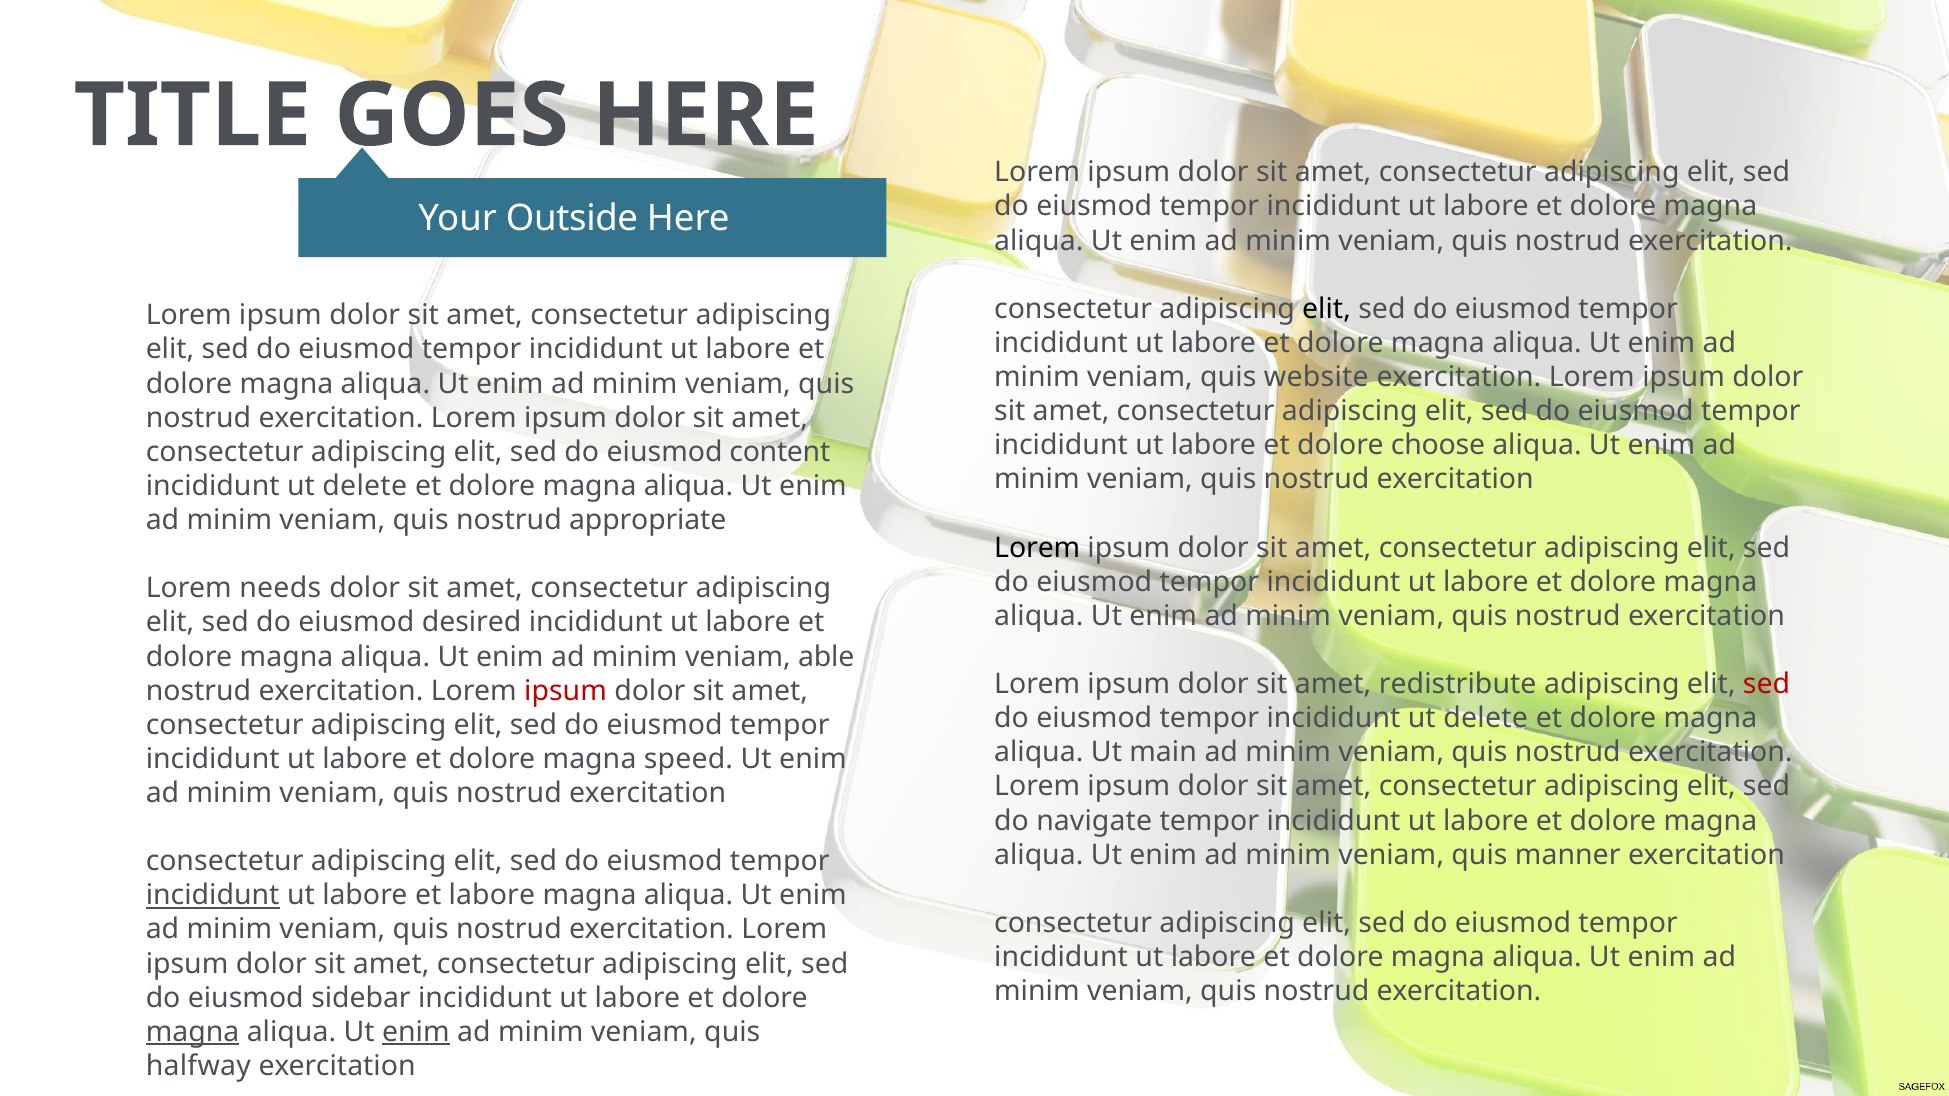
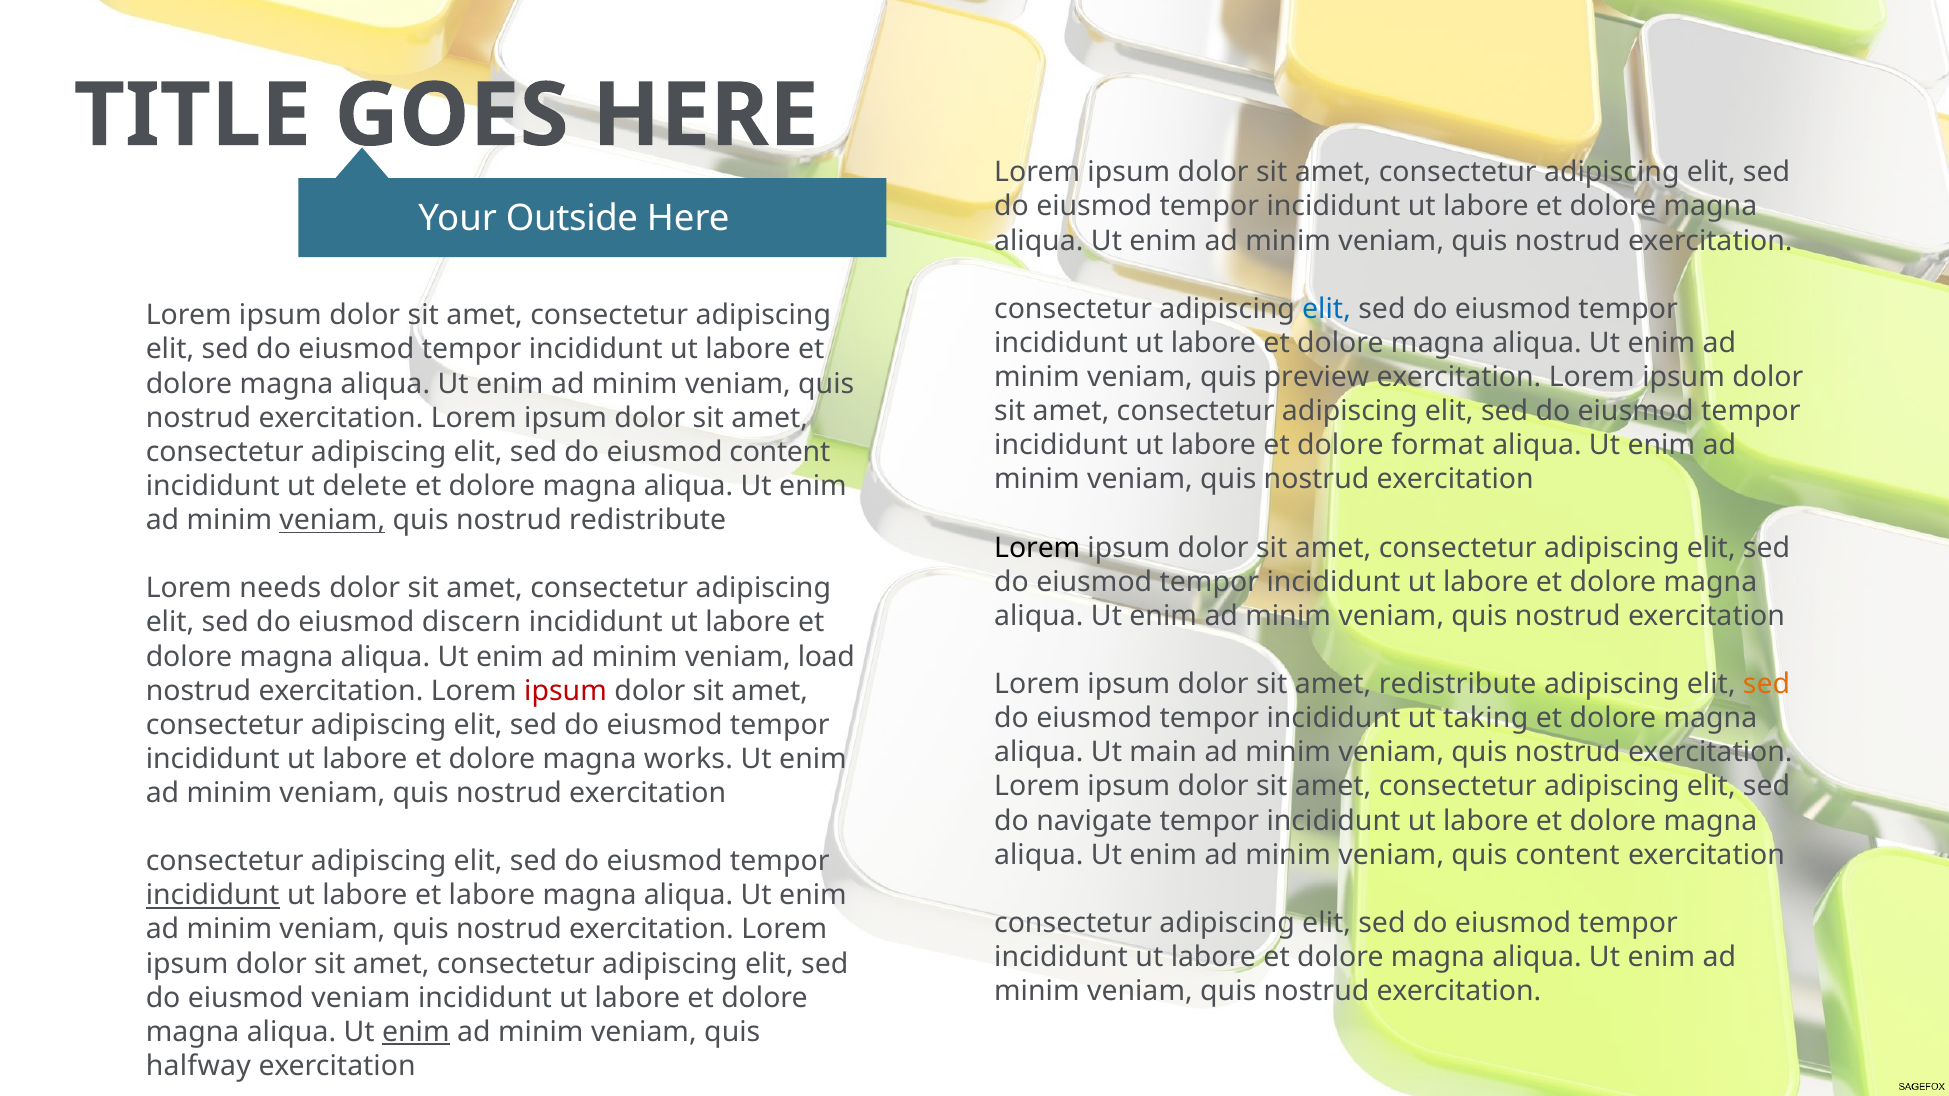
elit at (1327, 309) colour: black -> blue
website: website -> preview
choose: choose -> format
veniam at (332, 520) underline: none -> present
nostrud appropriate: appropriate -> redistribute
desired: desired -> discern
able: able -> load
sed at (1767, 684) colour: red -> orange
tempor incididunt ut delete: delete -> taking
speed: speed -> works
quis manner: manner -> content
eiusmod sidebar: sidebar -> veniam
magna at (193, 1032) underline: present -> none
